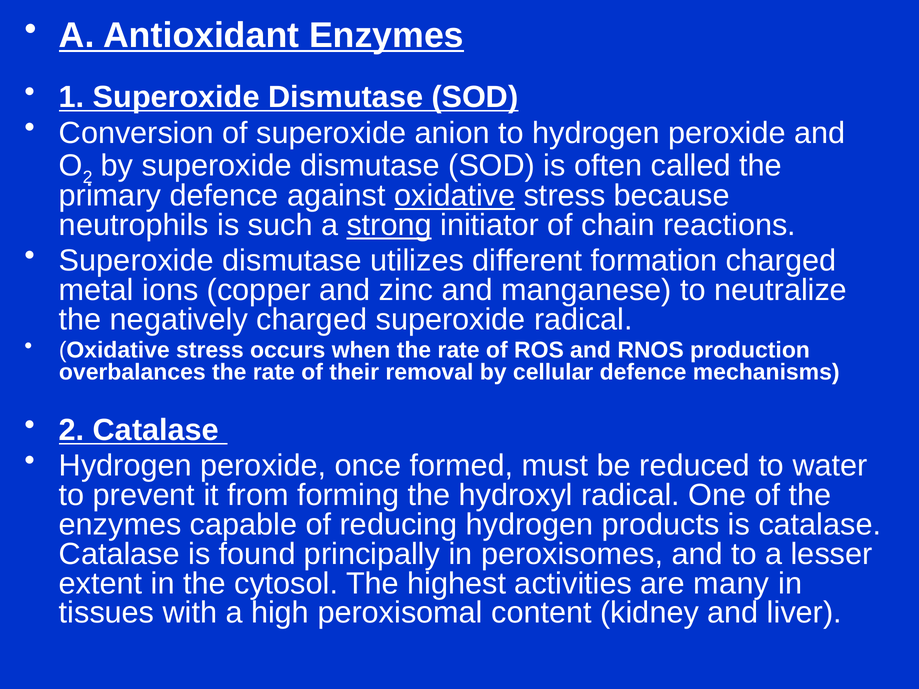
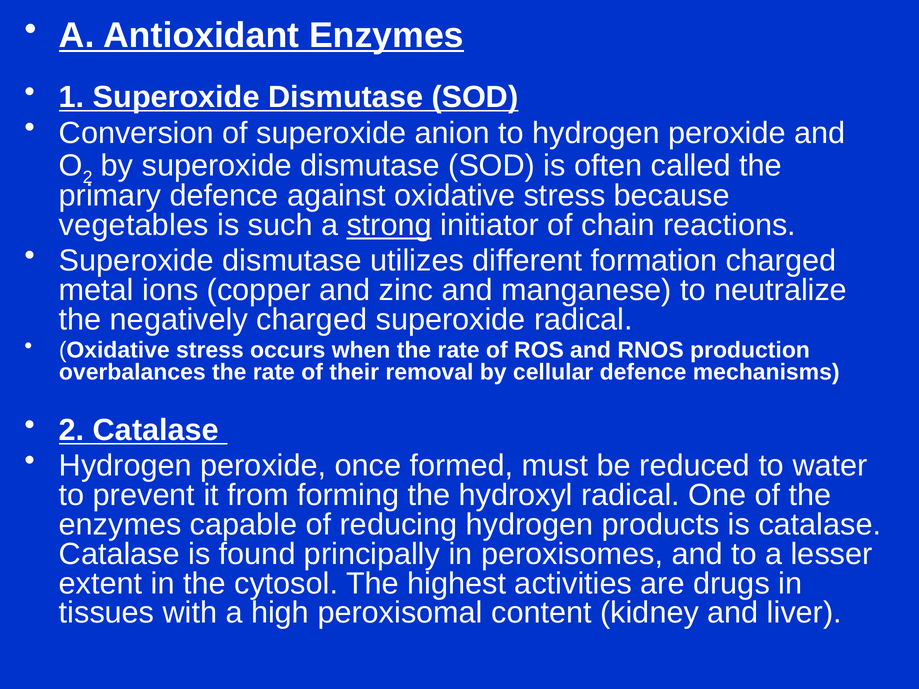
oxidative at (455, 196) underline: present -> none
neutrophils: neutrophils -> vegetables
many: many -> drugs
